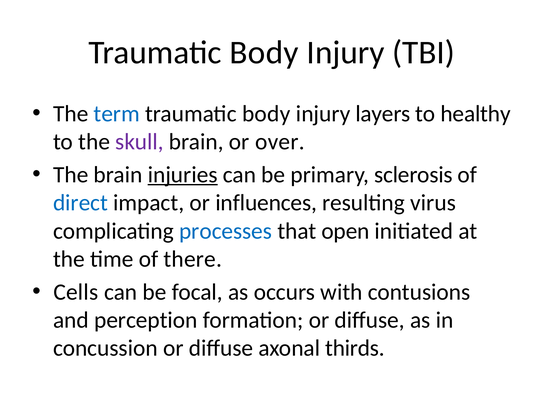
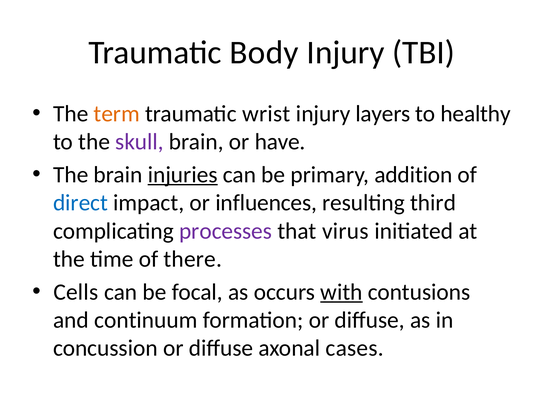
term colour: blue -> orange
body at (266, 114): body -> wrist
over: over -> have
sclerosis: sclerosis -> addition
virus: virus -> third
processes colour: blue -> purple
open: open -> virus
with underline: none -> present
perception: perception -> continuum
thirds: thirds -> cases
